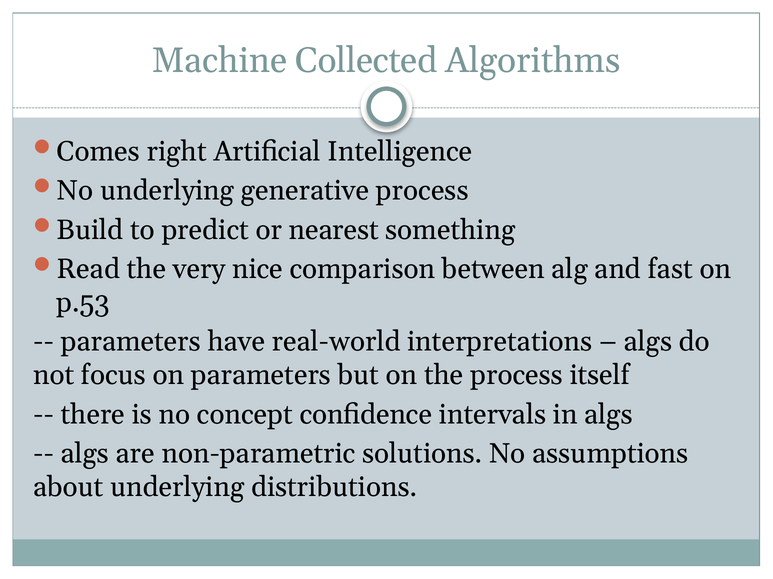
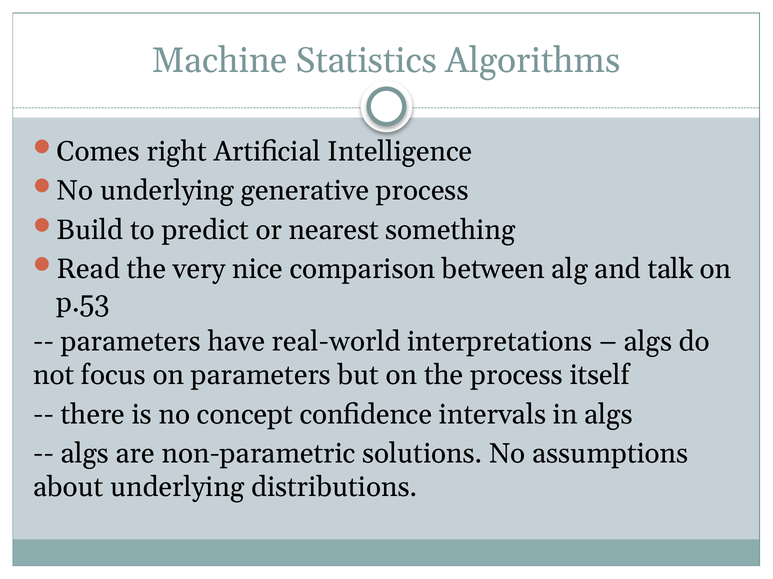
Collected: Collected -> Statistics
fast: fast -> talk
